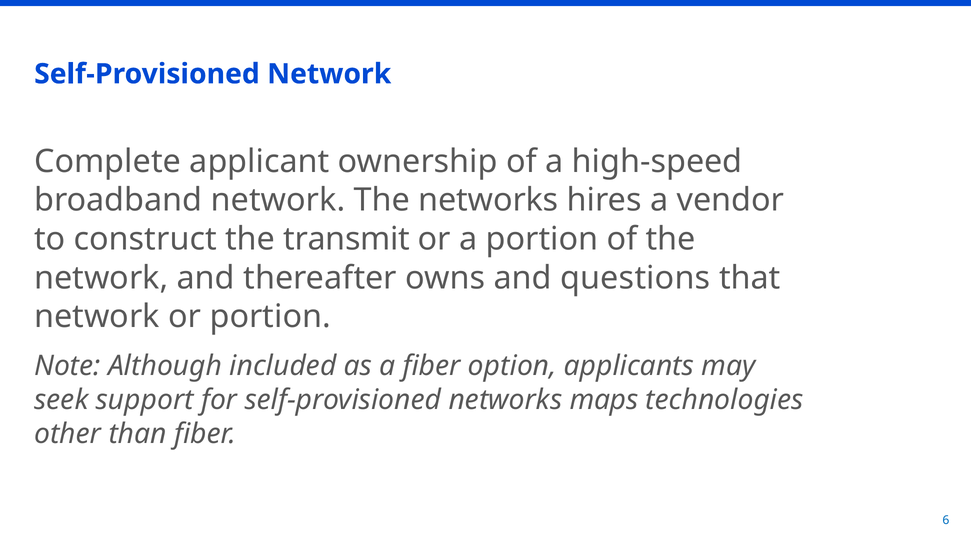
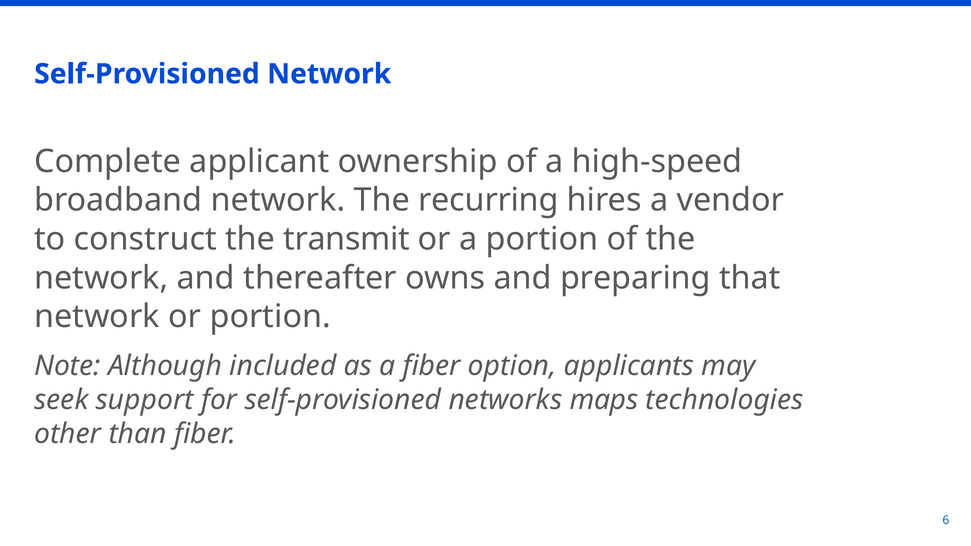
The networks: networks -> recurring
questions: questions -> preparing
